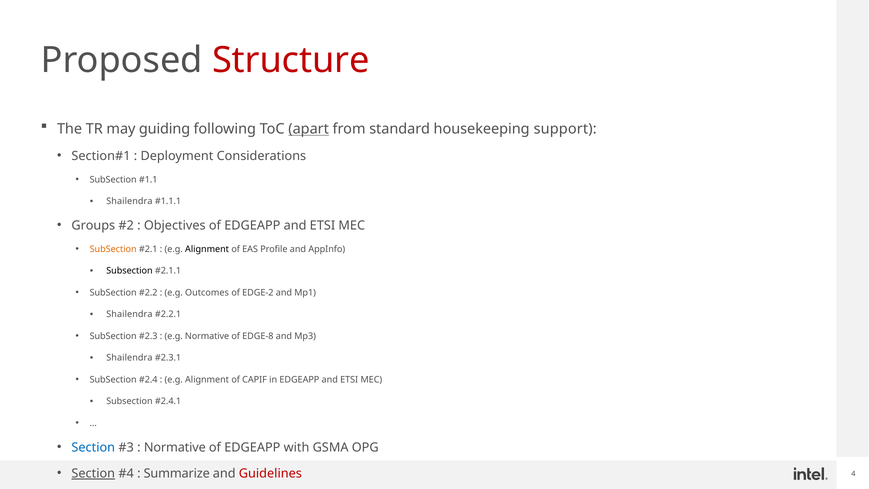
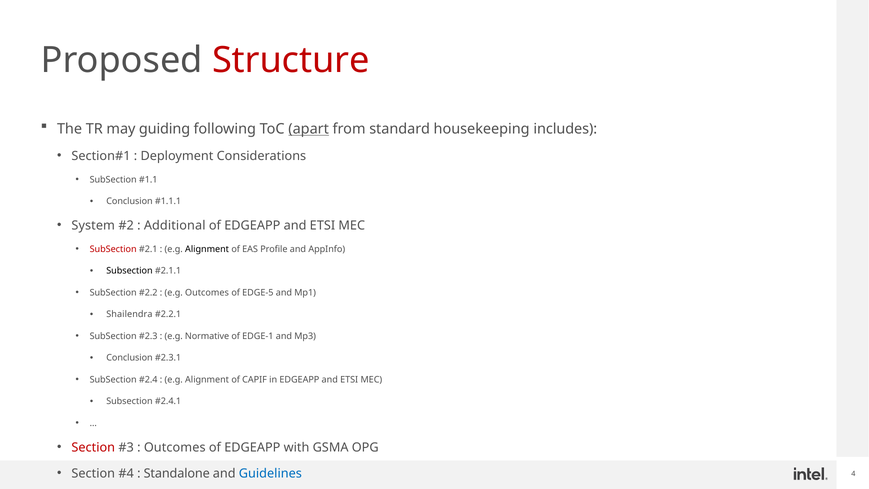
support: support -> includes
Shailendra at (129, 201): Shailendra -> Conclusion
Groups: Groups -> System
Objectives: Objectives -> Additional
SubSection at (113, 249) colour: orange -> red
EDGE-2: EDGE-2 -> EDGE-5
EDGE-8: EDGE-8 -> EDGE-1
Shailendra at (129, 358): Shailendra -> Conclusion
Section at (93, 447) colour: blue -> red
Normative at (175, 447): Normative -> Outcomes
Section at (93, 473) underline: present -> none
Summarize: Summarize -> Standalone
Guidelines colour: red -> blue
